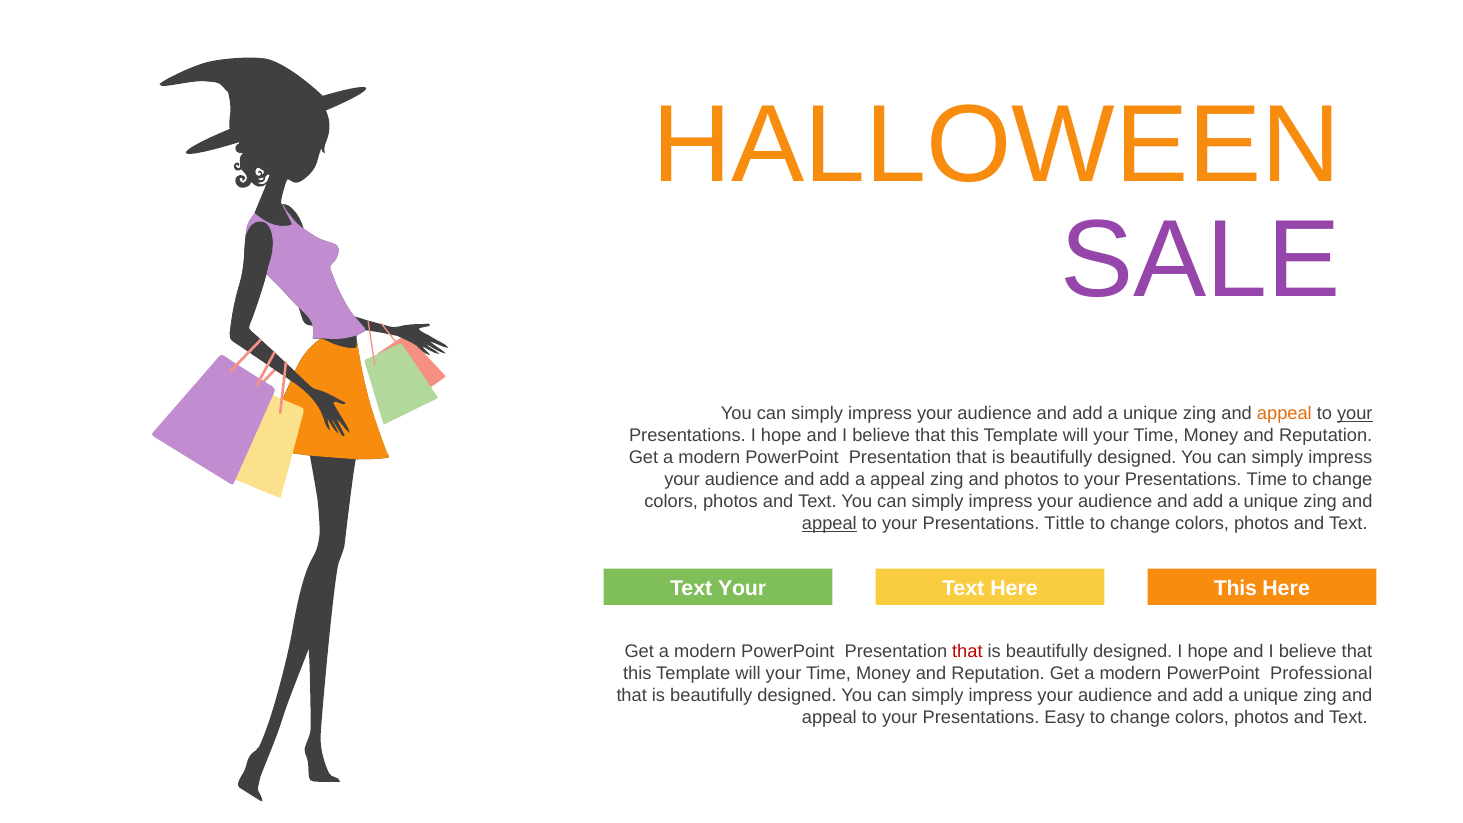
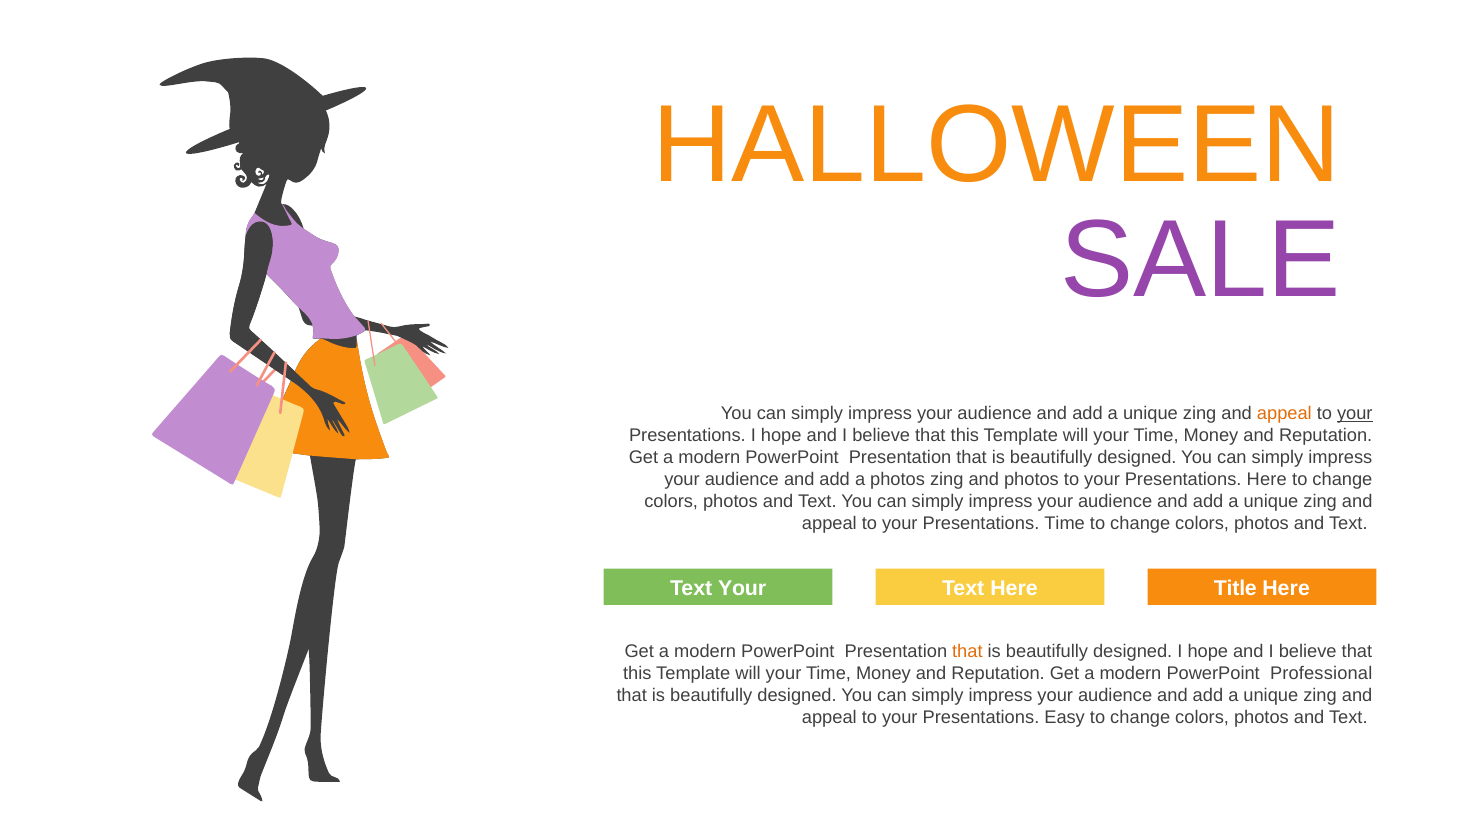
a appeal: appeal -> photos
Presentations Time: Time -> Here
appeal at (829, 524) underline: present -> none
Presentations Tittle: Tittle -> Time
Here This: This -> Title
that at (967, 651) colour: red -> orange
